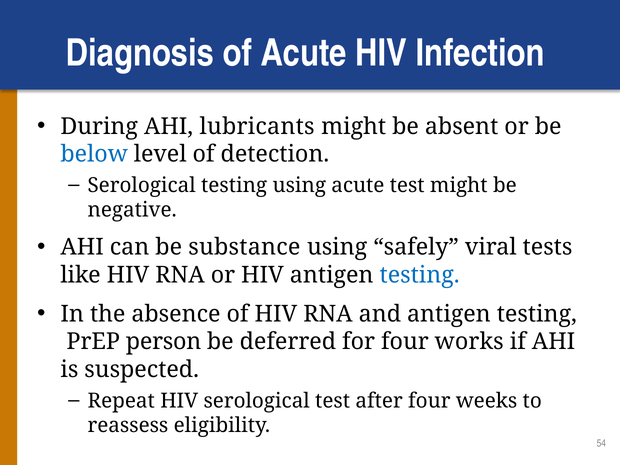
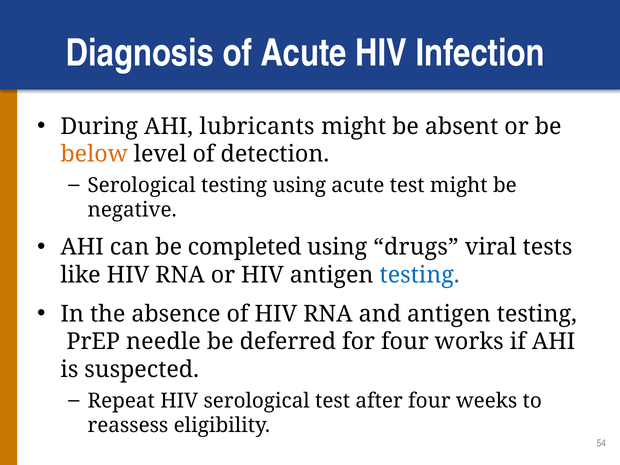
below colour: blue -> orange
substance: substance -> completed
safely: safely -> drugs
person: person -> needle
